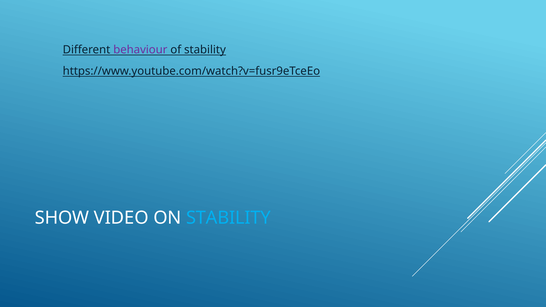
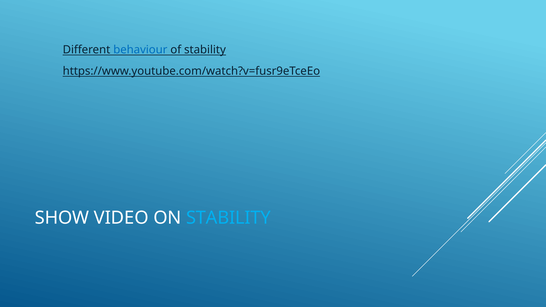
behaviour colour: purple -> blue
